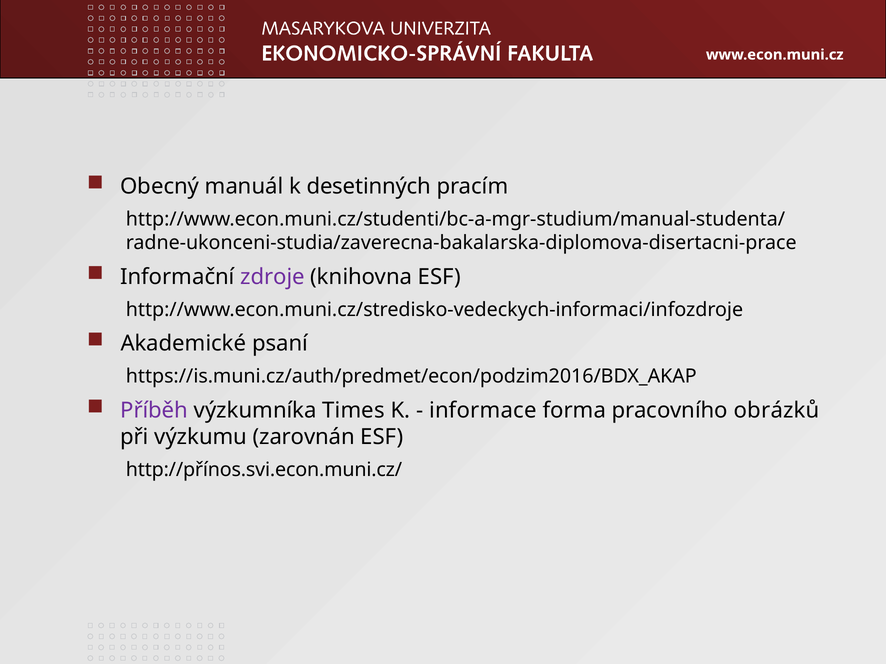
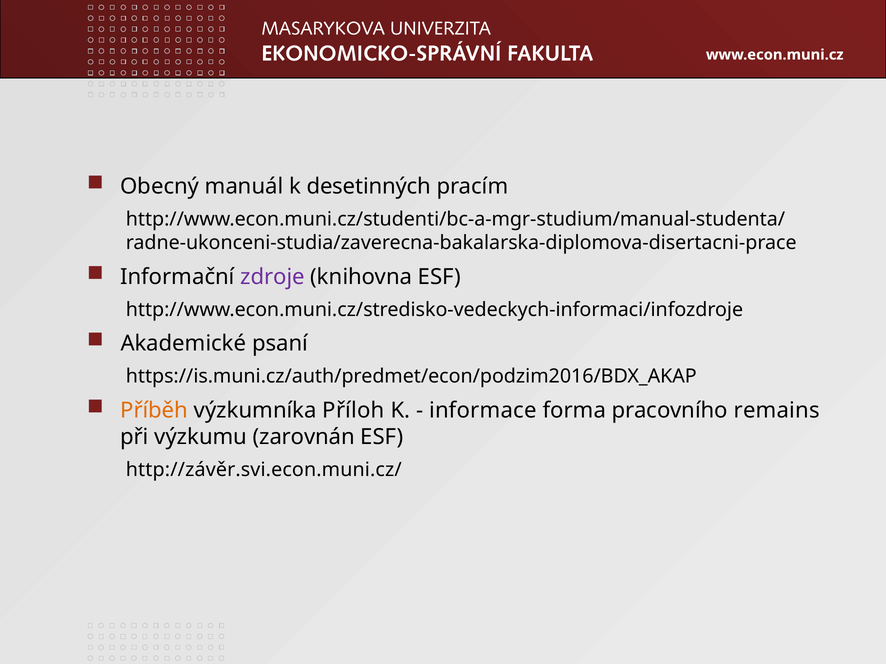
Příběh colour: purple -> orange
Times: Times -> Příloh
obrázků: obrázků -> remains
http://přínos.svi.econ.muni.cz/: http://přínos.svi.econ.muni.cz/ -> http://závěr.svi.econ.muni.cz/
